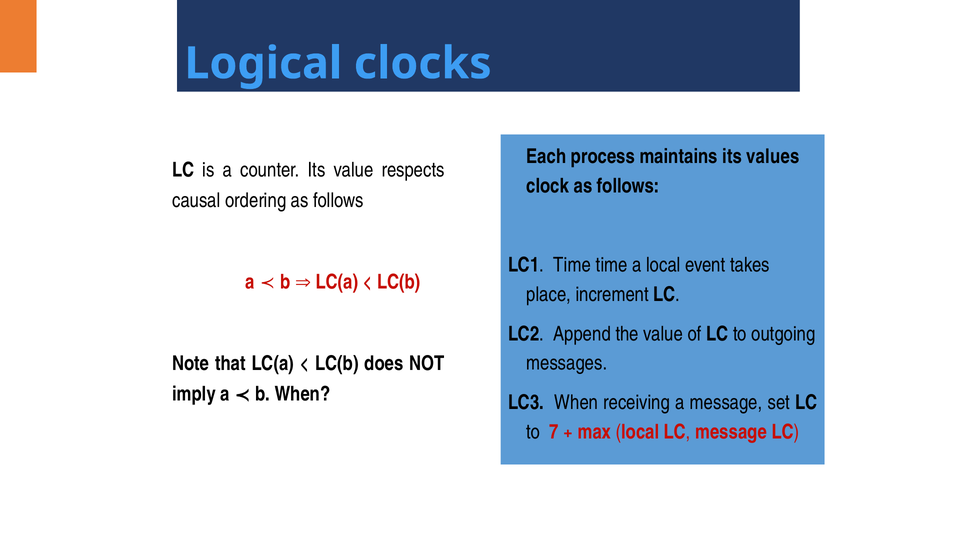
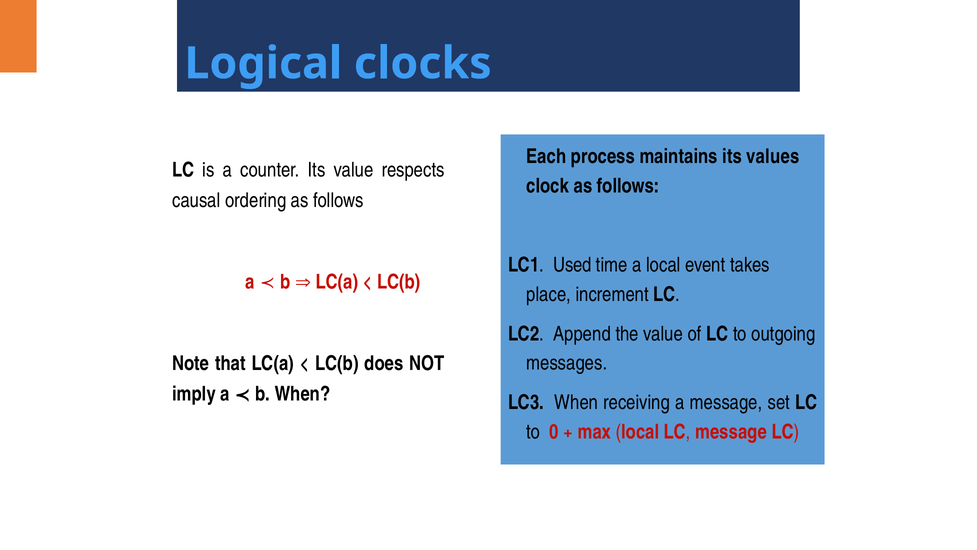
LC1 Time: Time -> Used
7: 7 -> 0
